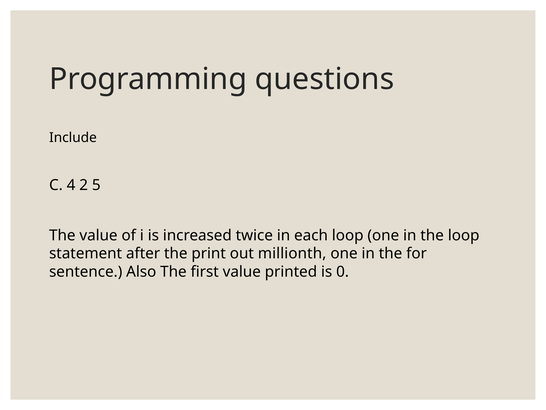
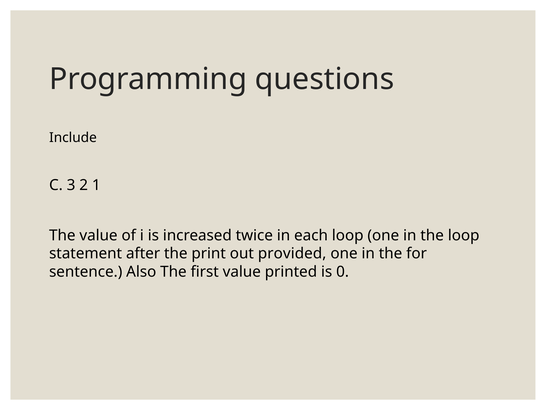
4: 4 -> 3
5: 5 -> 1
millionth: millionth -> provided
